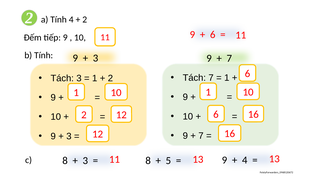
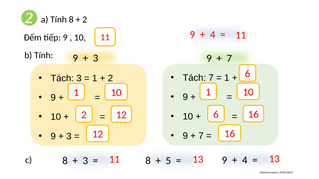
Tính 4: 4 -> 8
6 at (213, 35): 6 -> 4
